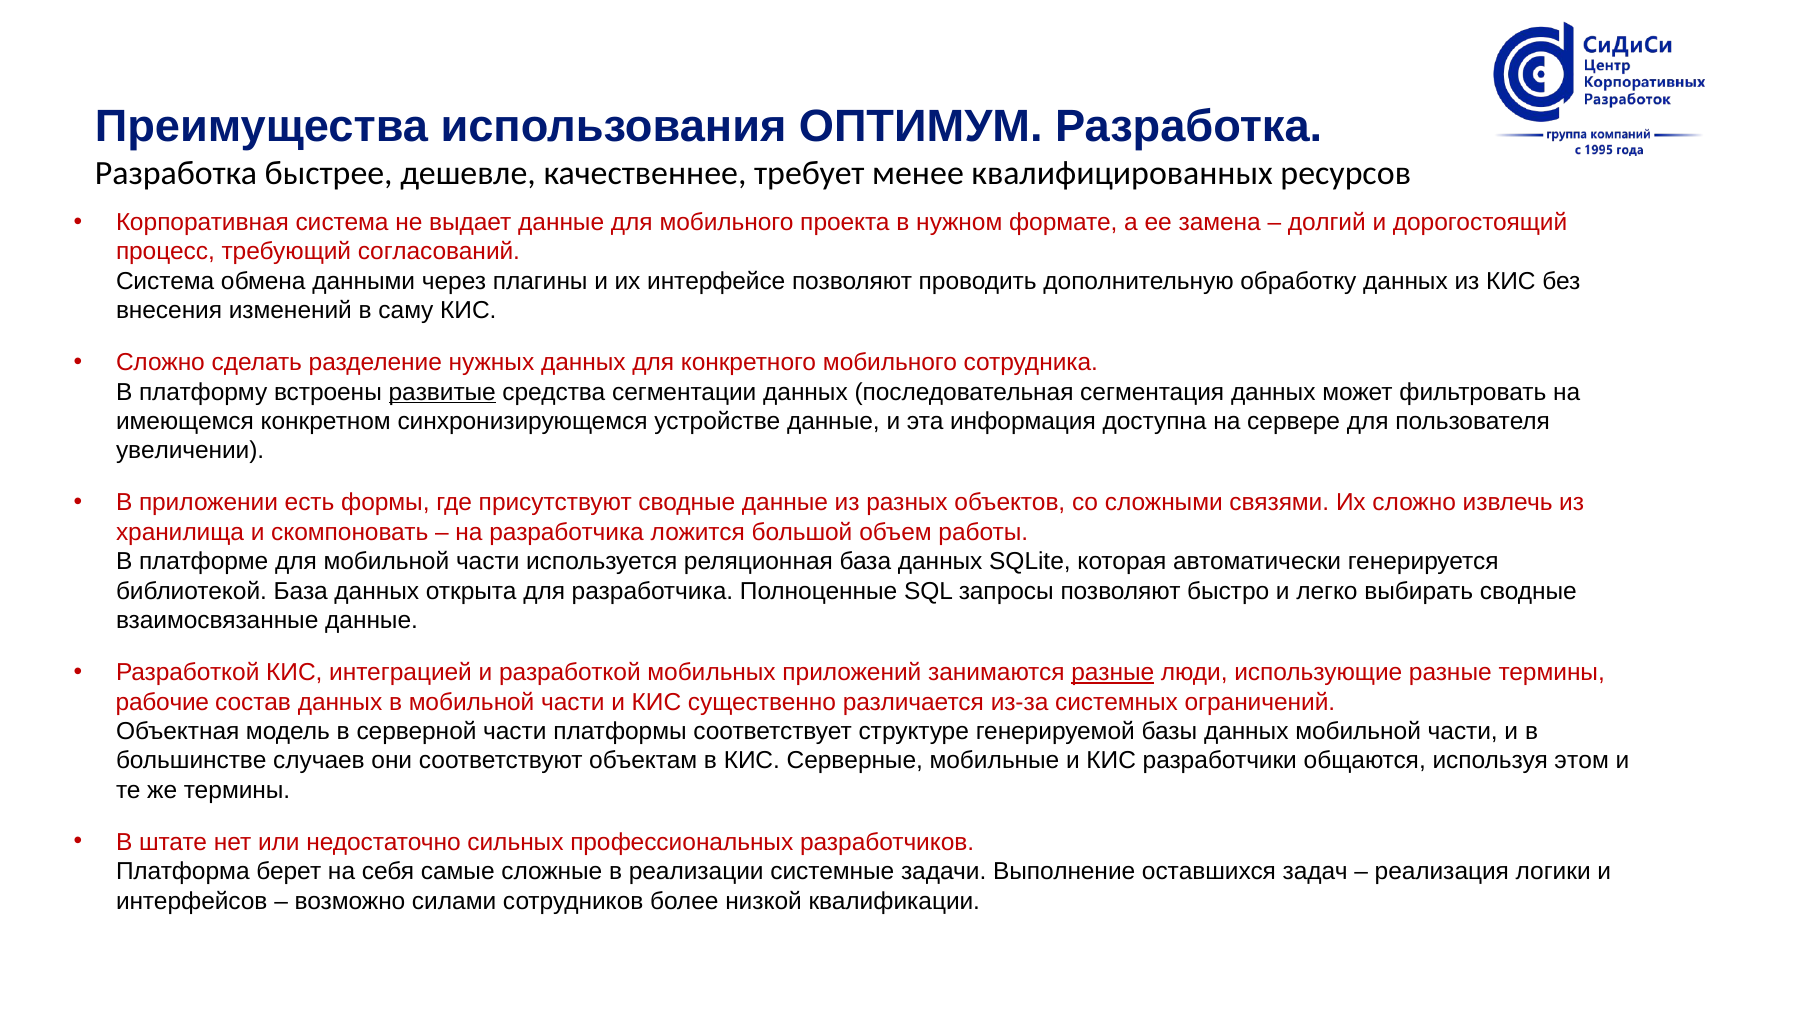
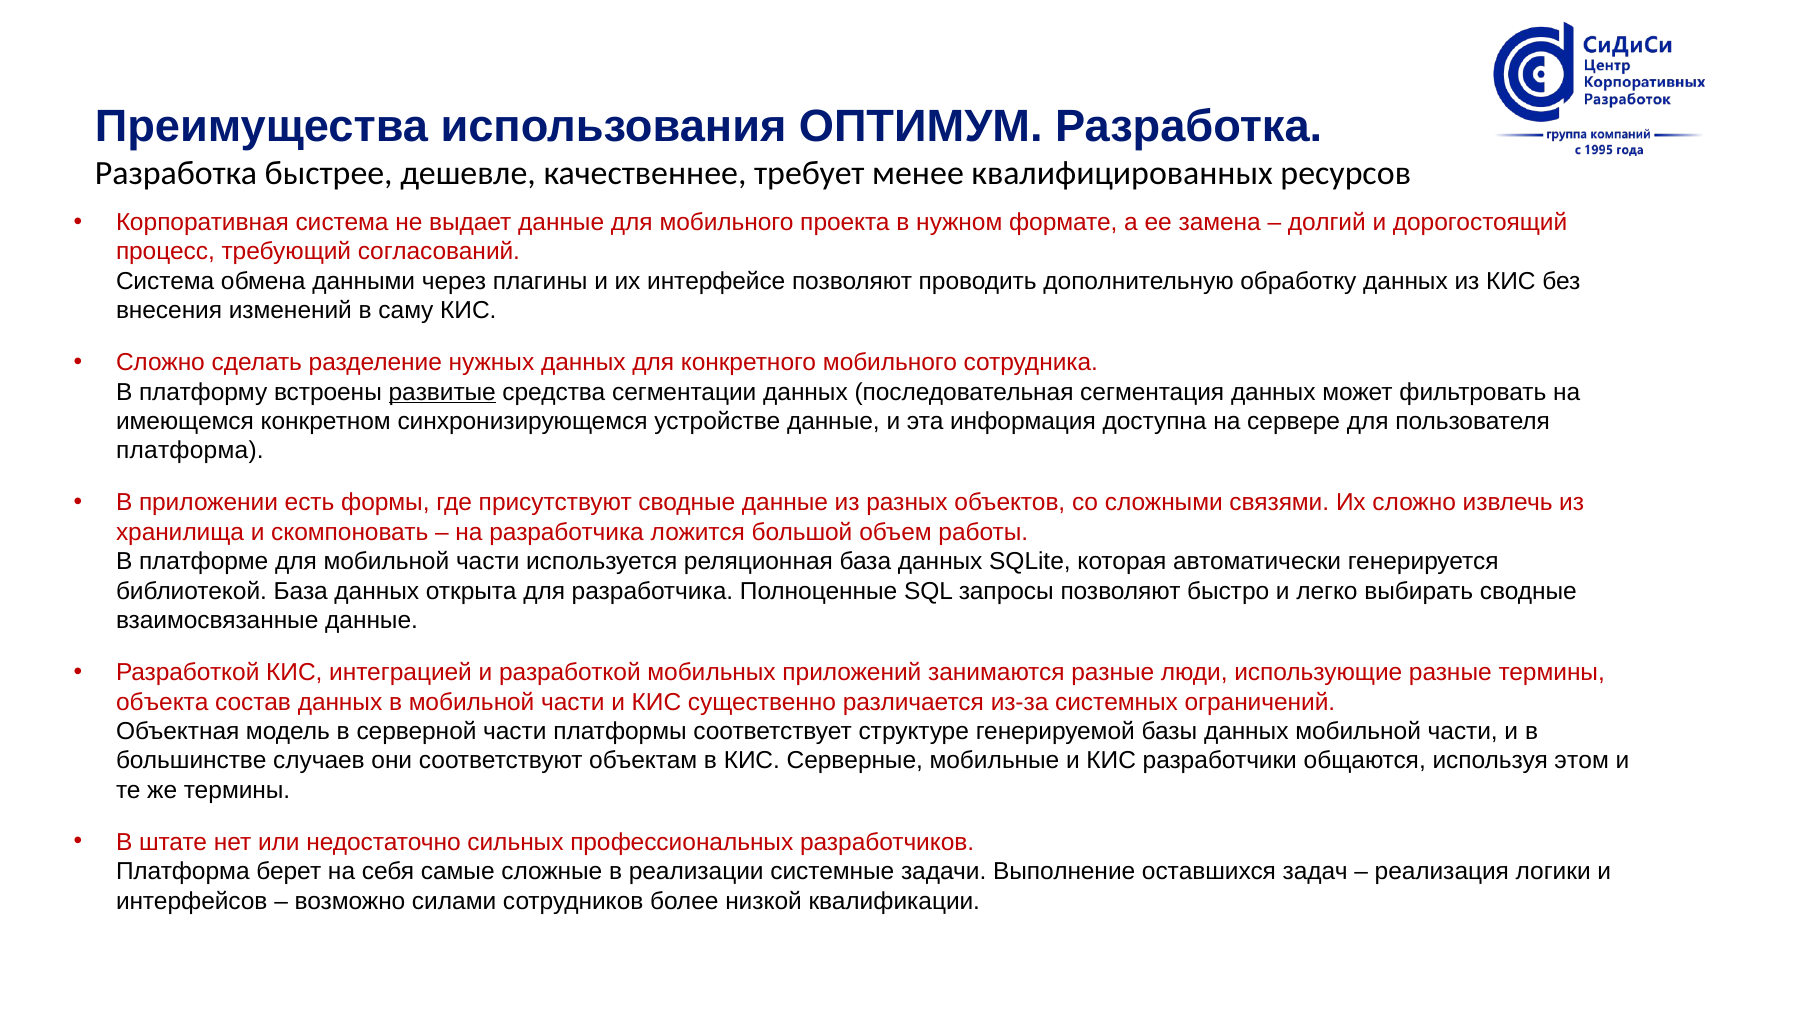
увеличении at (190, 451): увеличении -> платформа
разные at (1113, 673) underline: present -> none
рабочие: рабочие -> объекта
